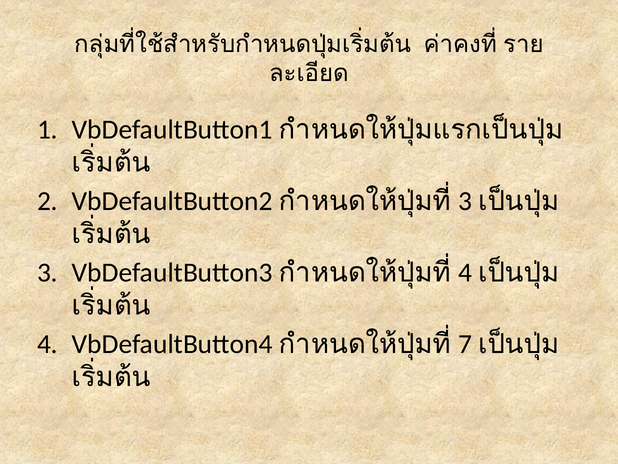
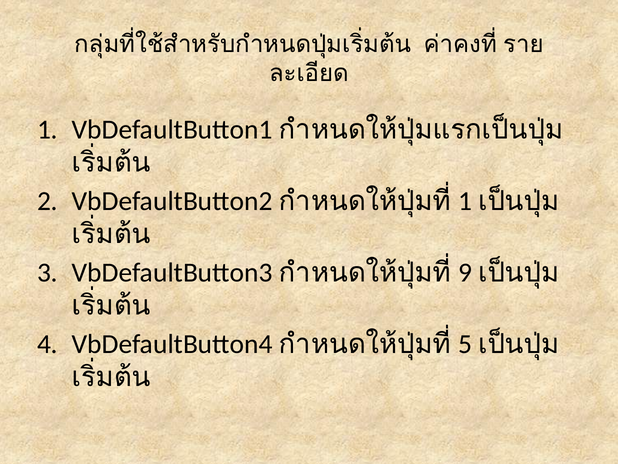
3 at (465, 201): 3 -> 1
4 at (465, 273): 4 -> 9
7: 7 -> 5
